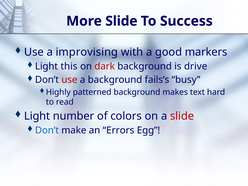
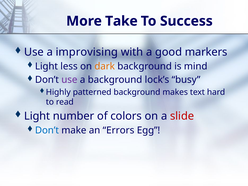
More Slide: Slide -> Take
this: this -> less
dark colour: red -> orange
drive: drive -> mind
use at (69, 80) colour: red -> purple
fails’s: fails’s -> lock’s
